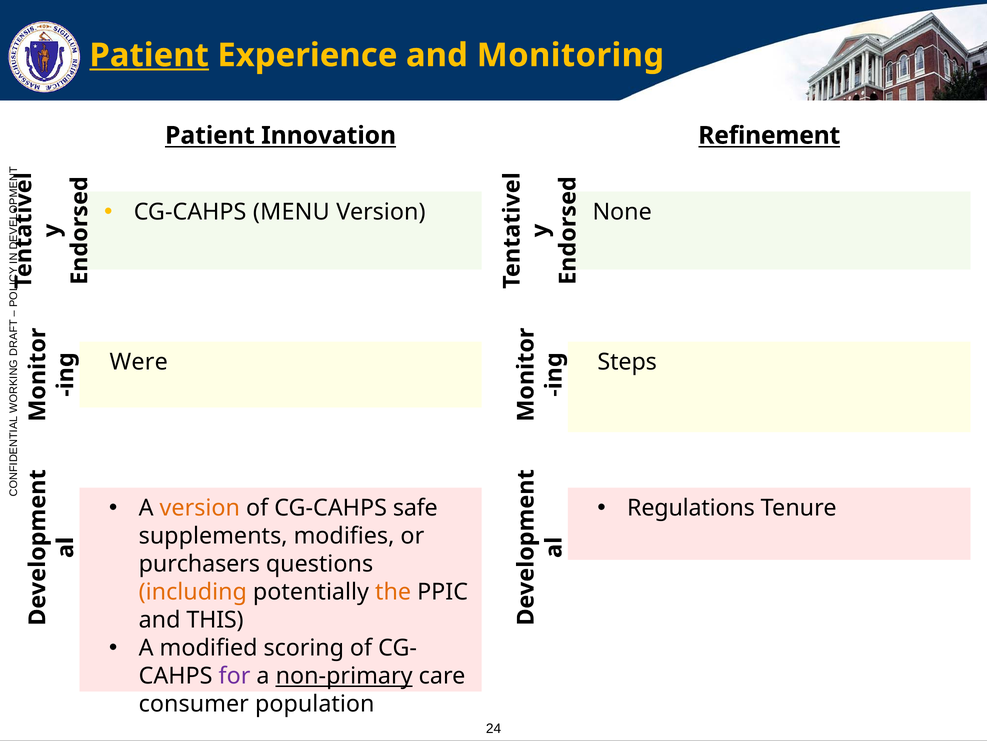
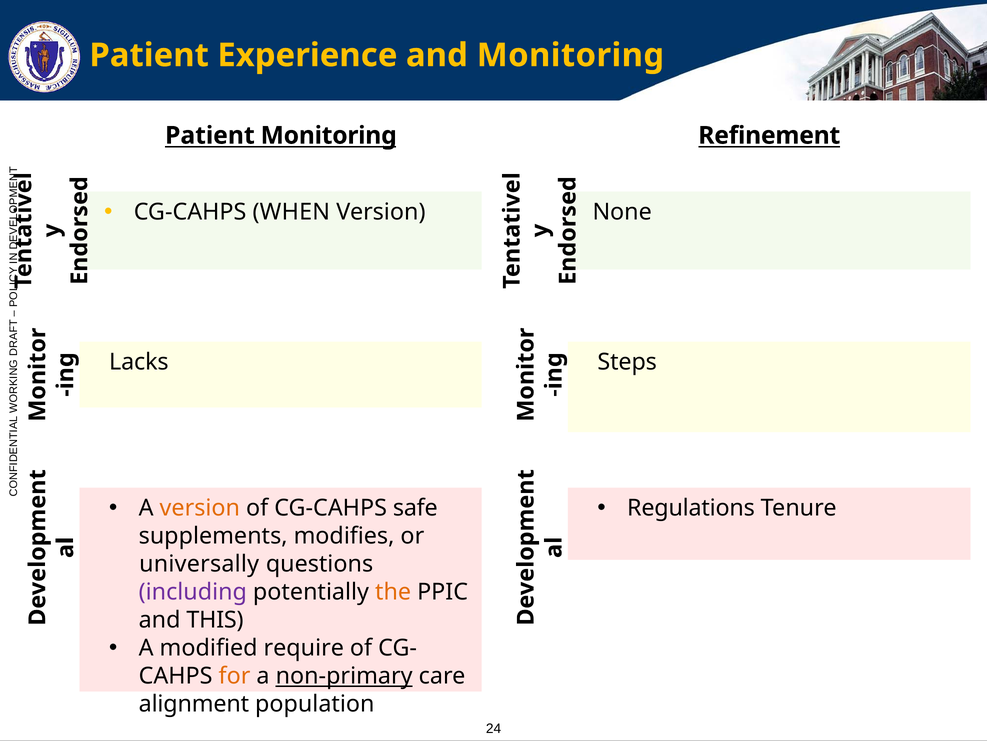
Patient at (149, 55) underline: present -> none
Patient Innovation: Innovation -> Monitoring
MENU: MENU -> WHEN
Were: Were -> Lacks
purchasers: purchasers -> universally
including colour: orange -> purple
scoring: scoring -> require
for colour: purple -> orange
consumer: consumer -> alignment
